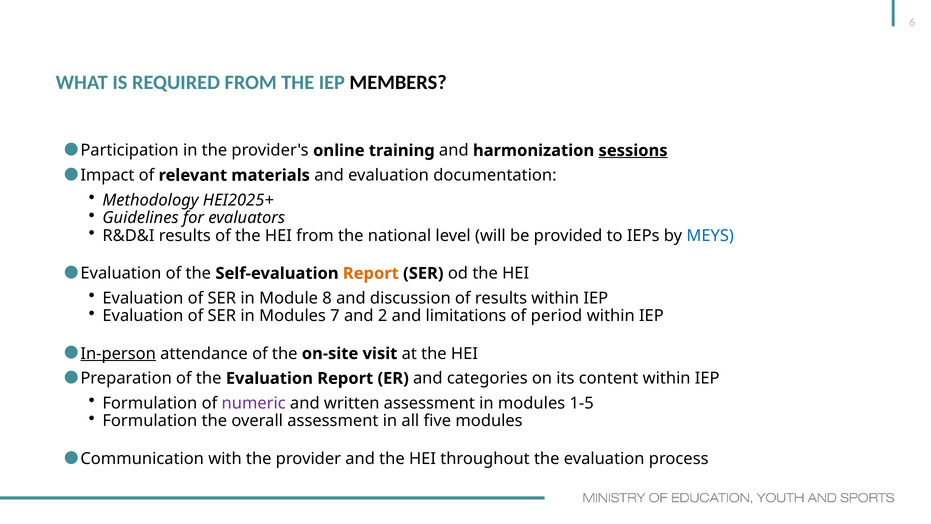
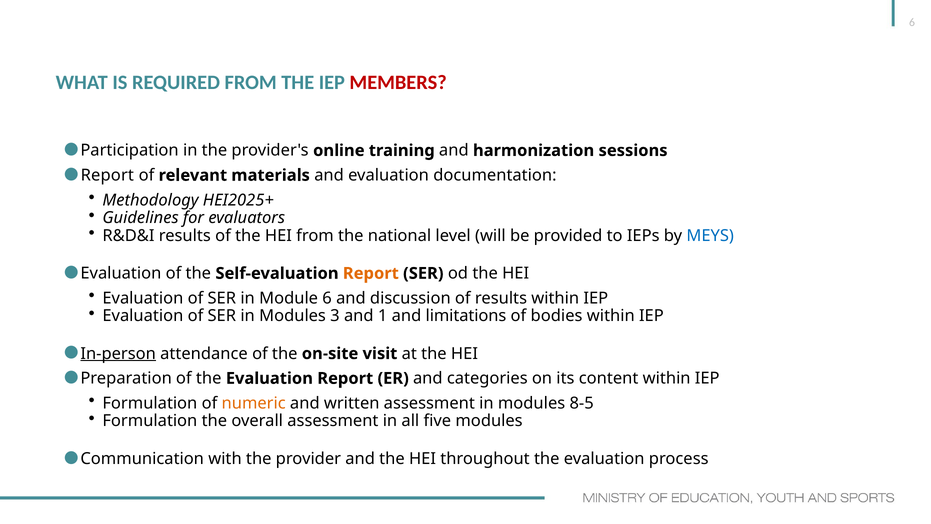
MEMBERS colour: black -> red
sessions underline: present -> none
Impact at (107, 175): Impact -> Report
Module 8: 8 -> 6
7: 7 -> 3
2: 2 -> 1
period: period -> bodies
numeric colour: purple -> orange
1-5: 1-5 -> 8-5
